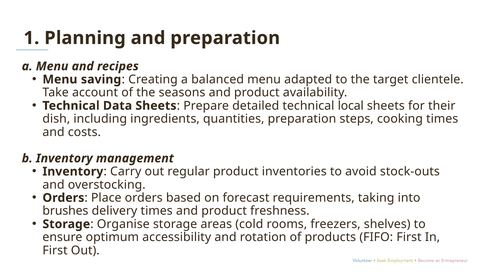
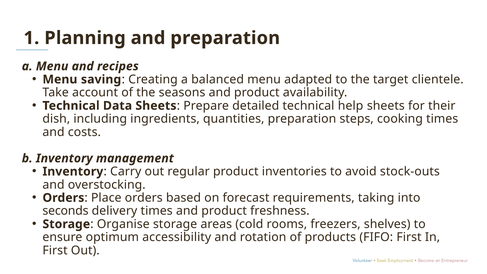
local: local -> help
brushes: brushes -> seconds
